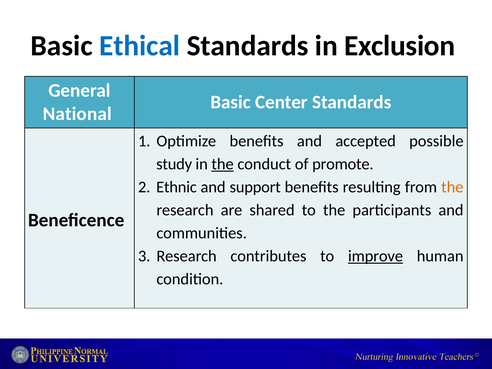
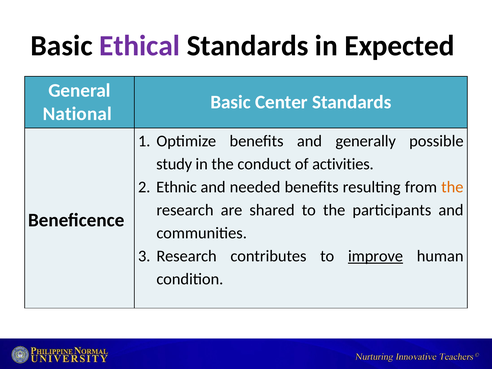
Ethical colour: blue -> purple
Exclusion: Exclusion -> Expected
accepted: accepted -> generally
the at (223, 164) underline: present -> none
promote: promote -> activities
support: support -> needed
